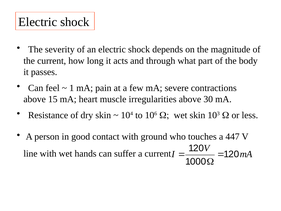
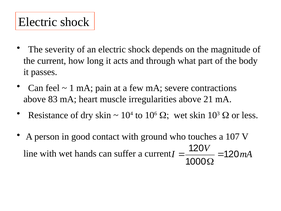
15: 15 -> 83
30: 30 -> 21
447: 447 -> 107
